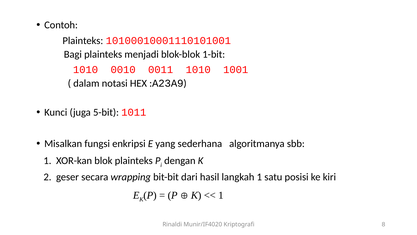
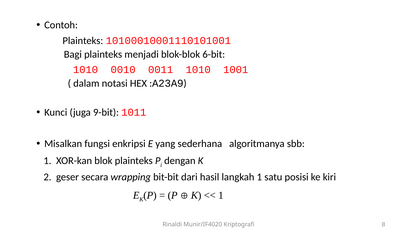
1-bit: 1-bit -> 6-bit
5-bit: 5-bit -> 9-bit
